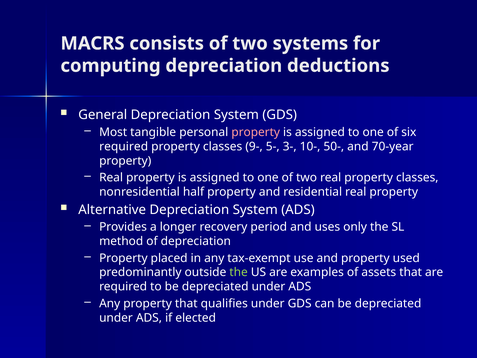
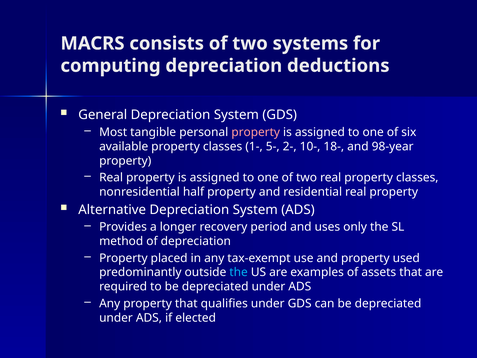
required at (124, 146): required -> available
9-: 9- -> 1-
3-: 3- -> 2-
50-: 50- -> 18-
70-year: 70-year -> 98-year
the at (239, 272) colour: light green -> light blue
